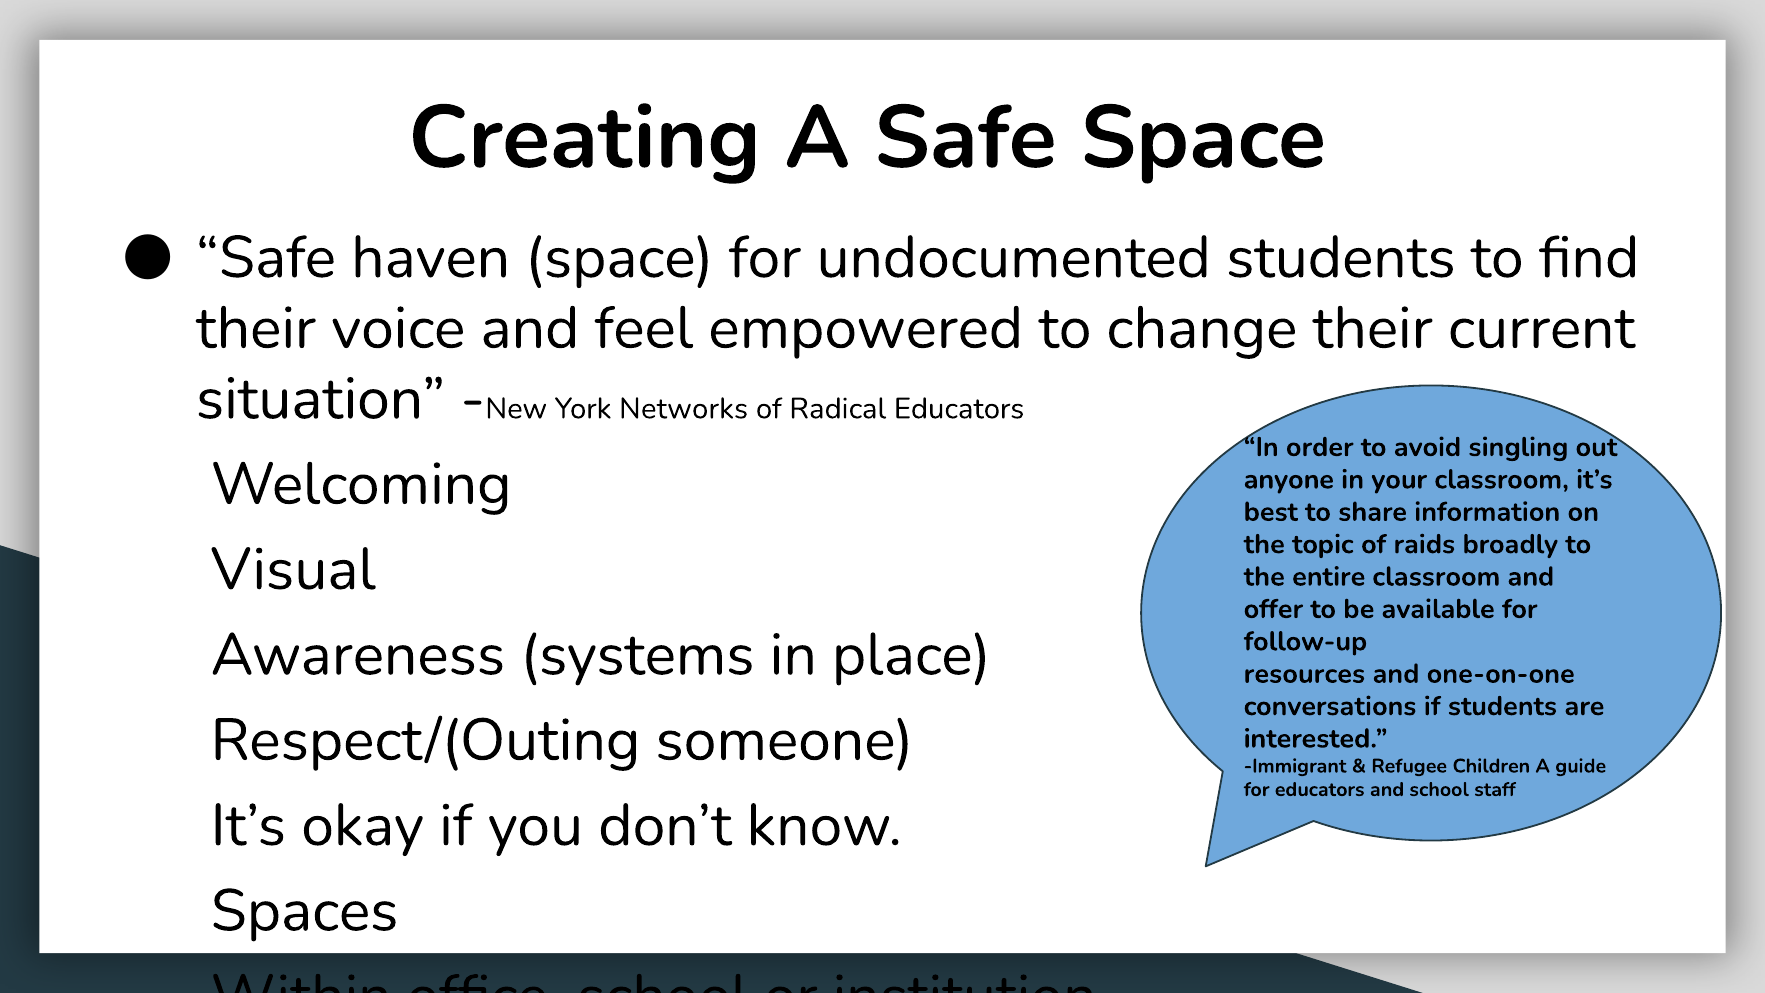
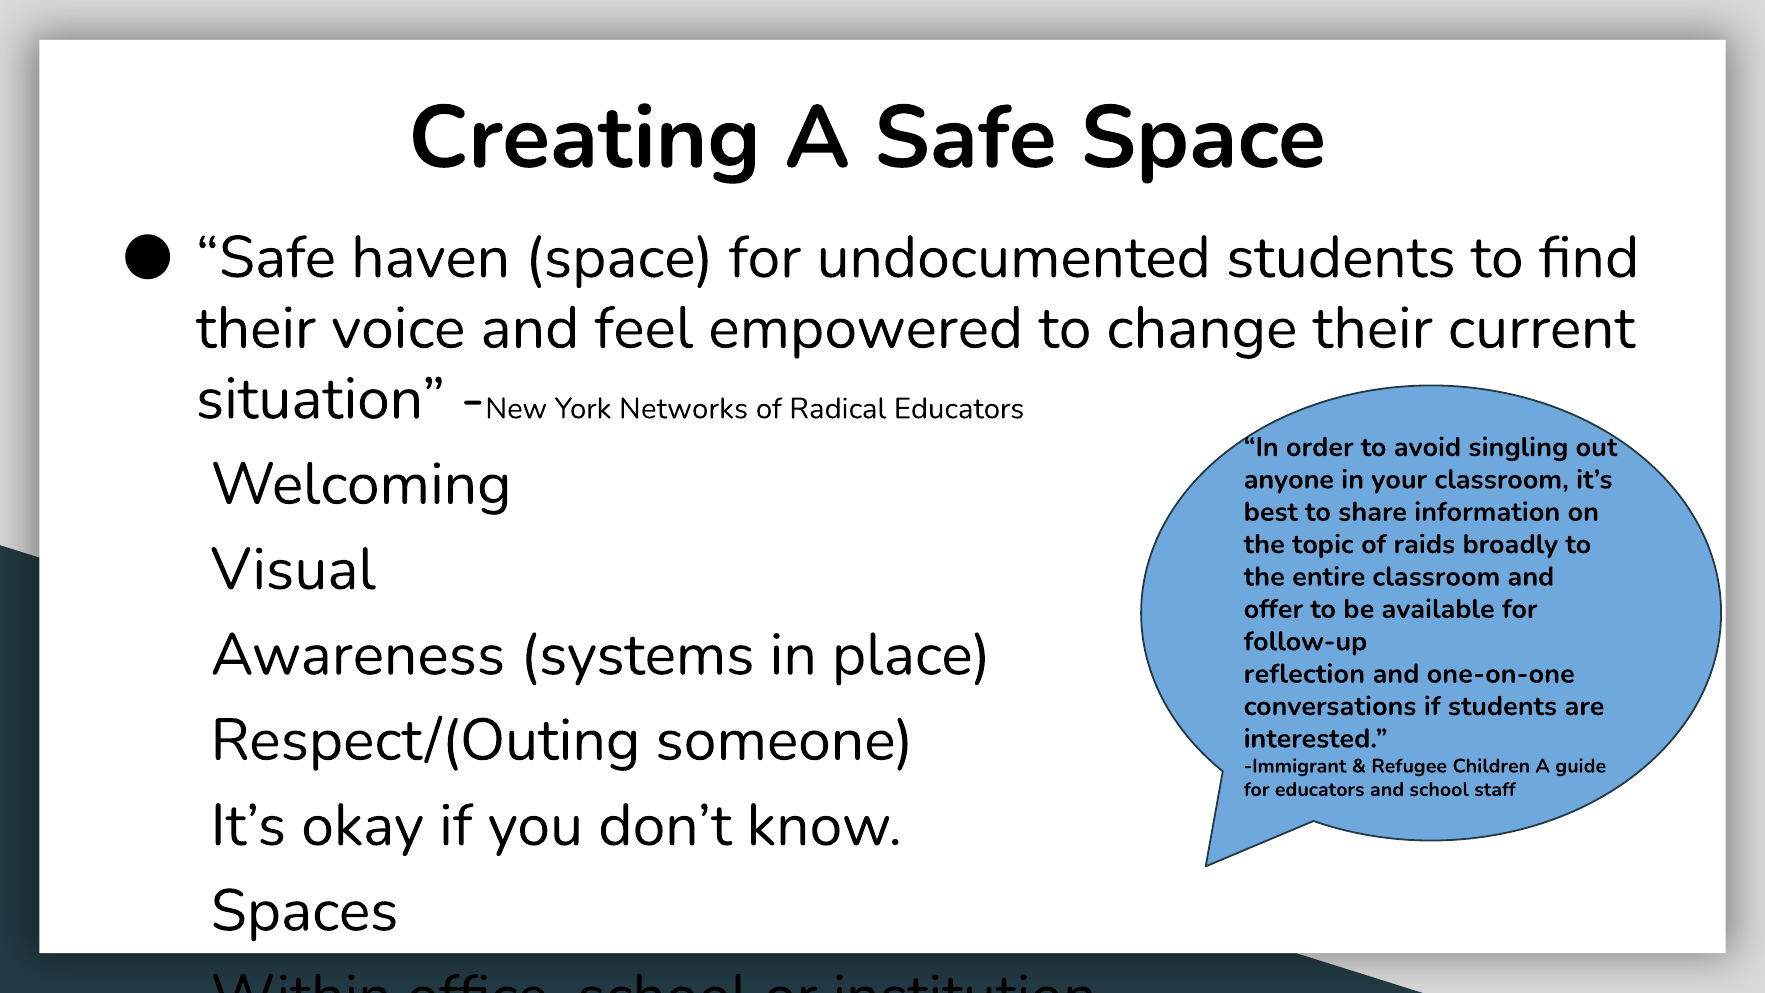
resources: resources -> reflection
